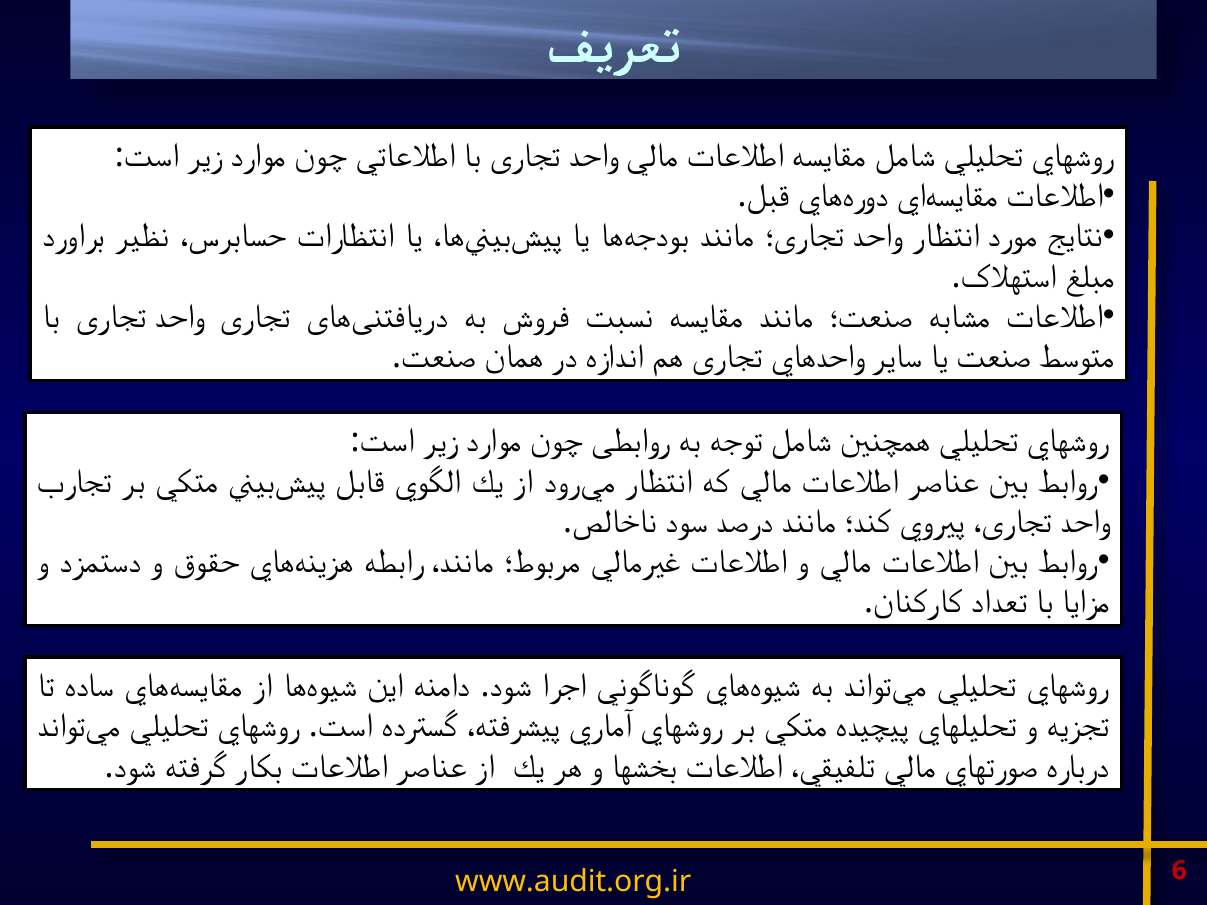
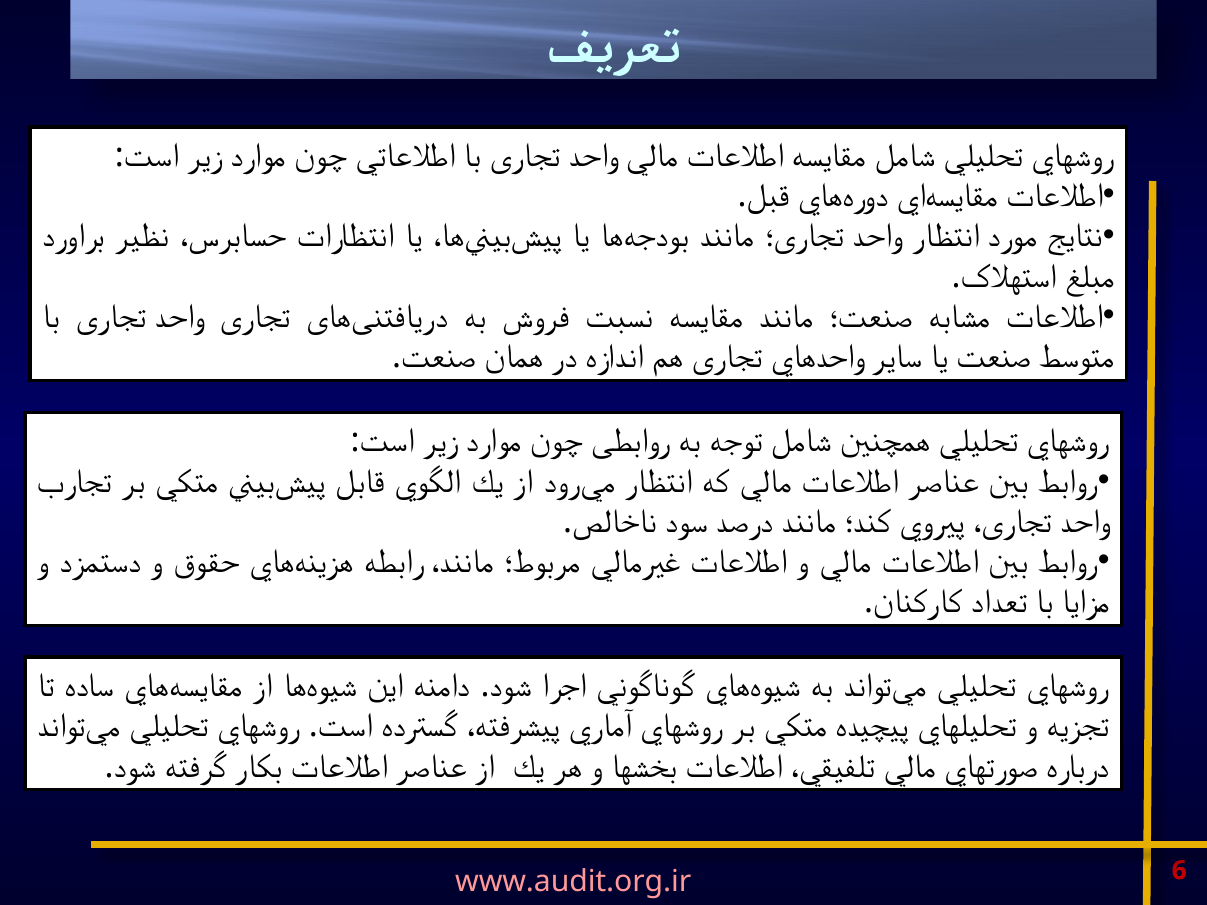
www.audit.org.ir colour: yellow -> pink
